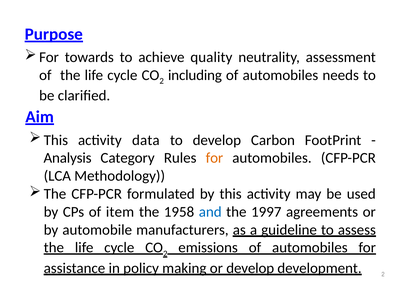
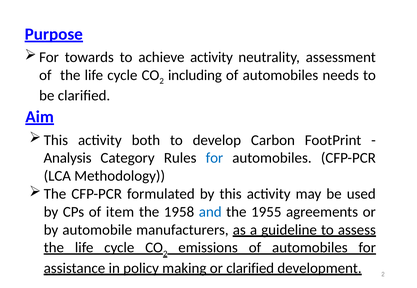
achieve quality: quality -> activity
data: data -> both
for at (214, 158) colour: orange -> blue
1997: 1997 -> 1955
or develop: develop -> clarified
